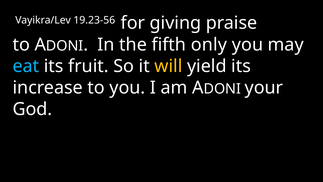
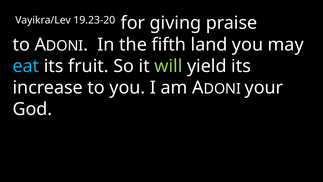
19.23-56: 19.23-56 -> 19.23-20
only: only -> land
will colour: yellow -> light green
